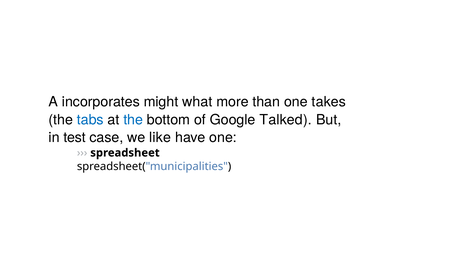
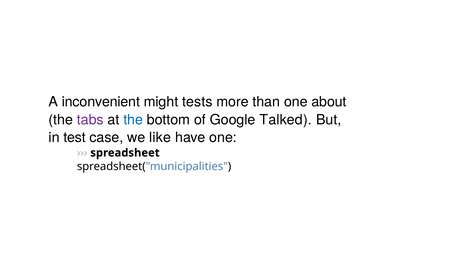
incorporates: incorporates -> inconvenient
what: what -> tests
takes: takes -> about
tabs colour: blue -> purple
